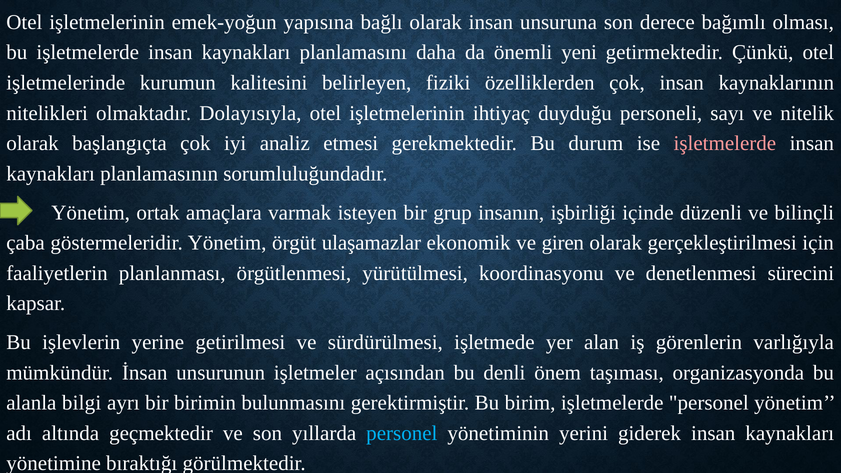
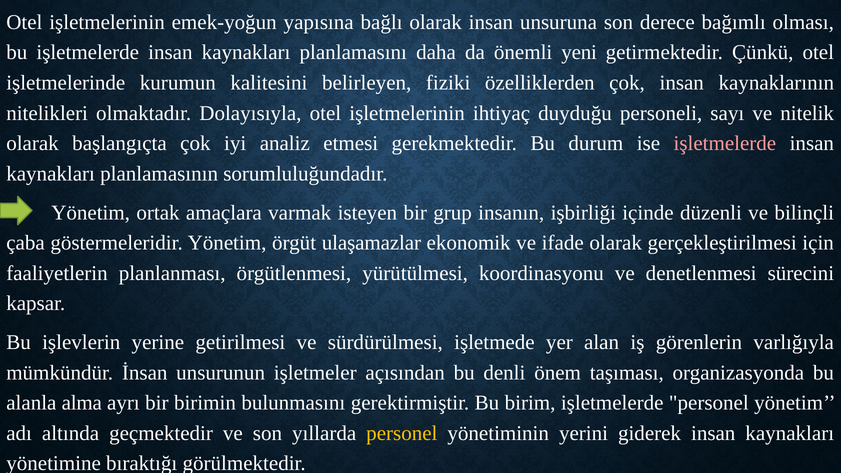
giren: giren -> ifade
bilgi: bilgi -> alma
personel at (402, 433) colour: light blue -> yellow
